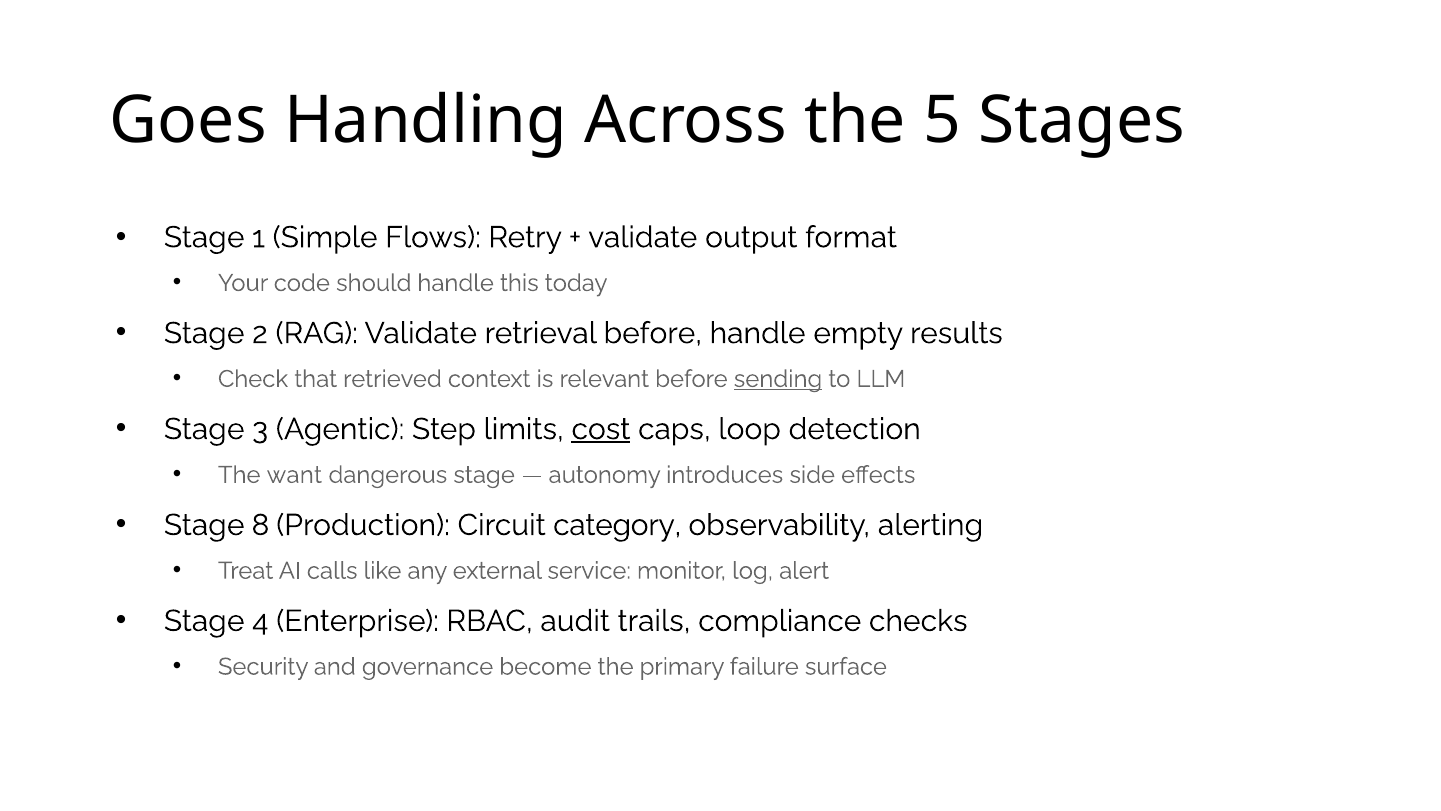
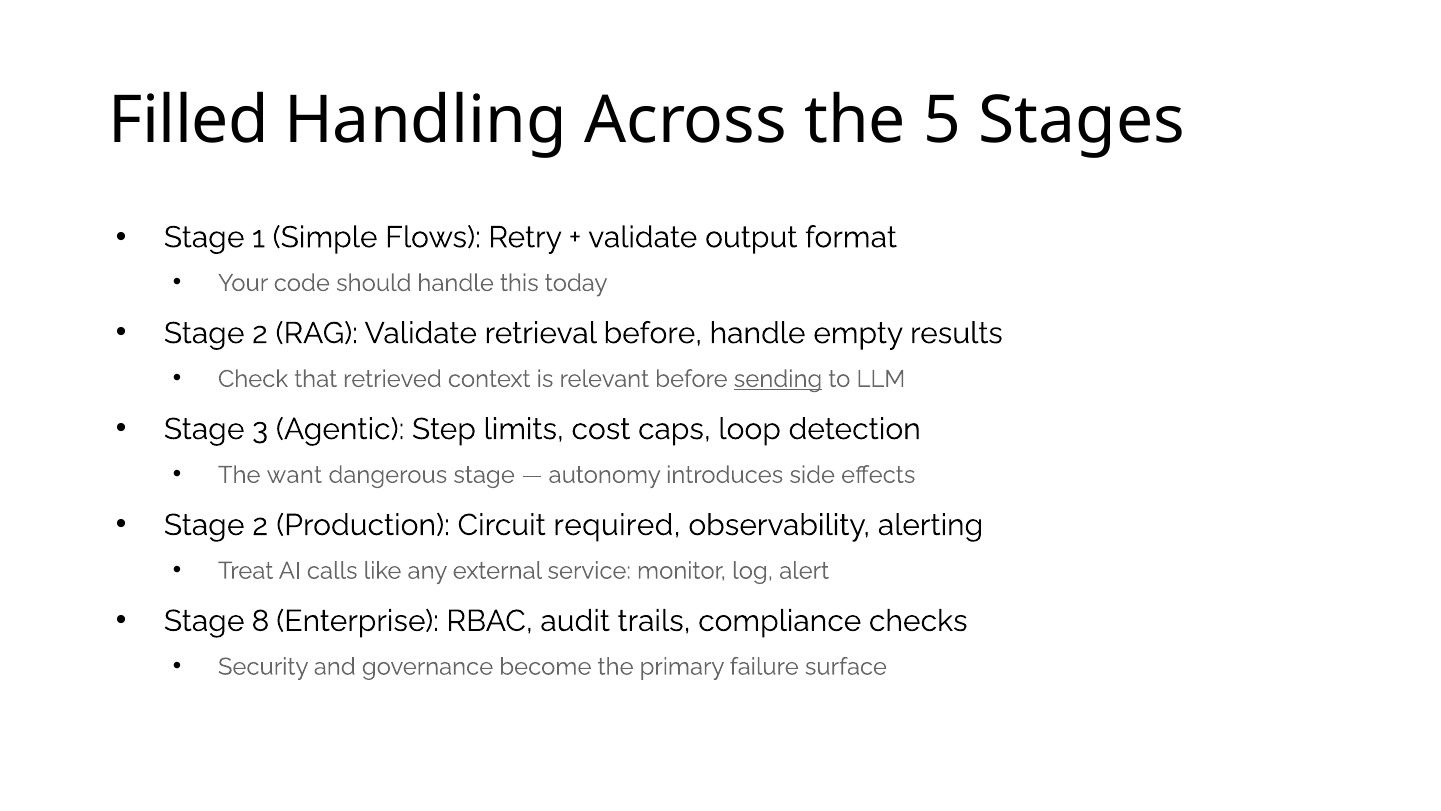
Goes: Goes -> Filled
cost underline: present -> none
8 at (260, 525): 8 -> 2
category: category -> required
4: 4 -> 8
